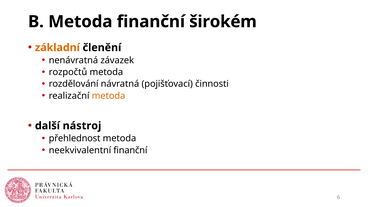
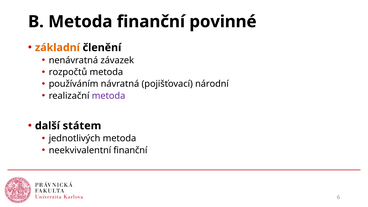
širokém: širokém -> povinné
rozdělování: rozdělování -> používáním
činnosti: činnosti -> národní
metoda at (109, 96) colour: orange -> purple
nástroj: nástroj -> státem
přehlednost: přehlednost -> jednotlivých
